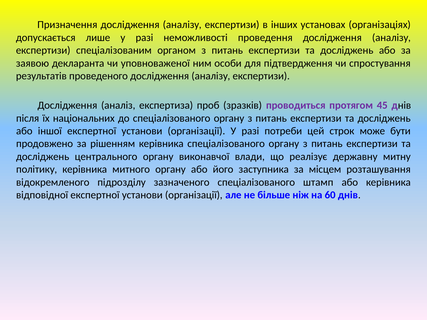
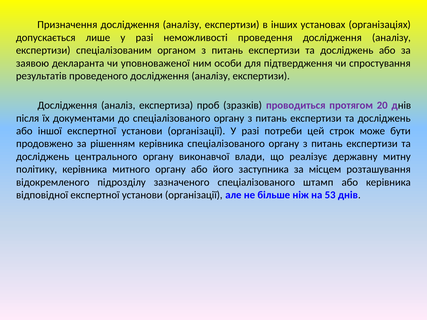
45: 45 -> 20
національних: національних -> документами
60: 60 -> 53
